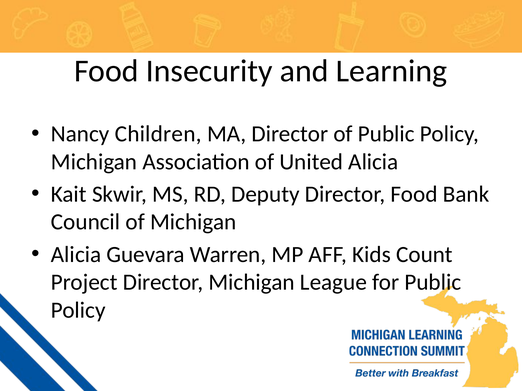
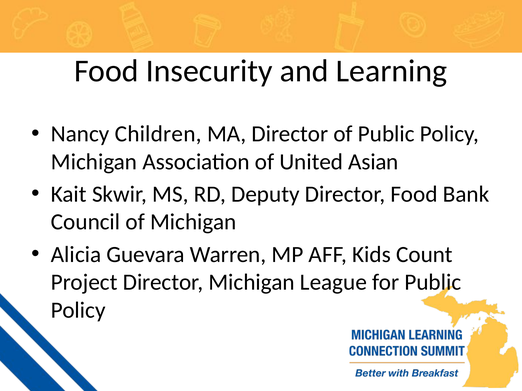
United Alicia: Alicia -> Asian
